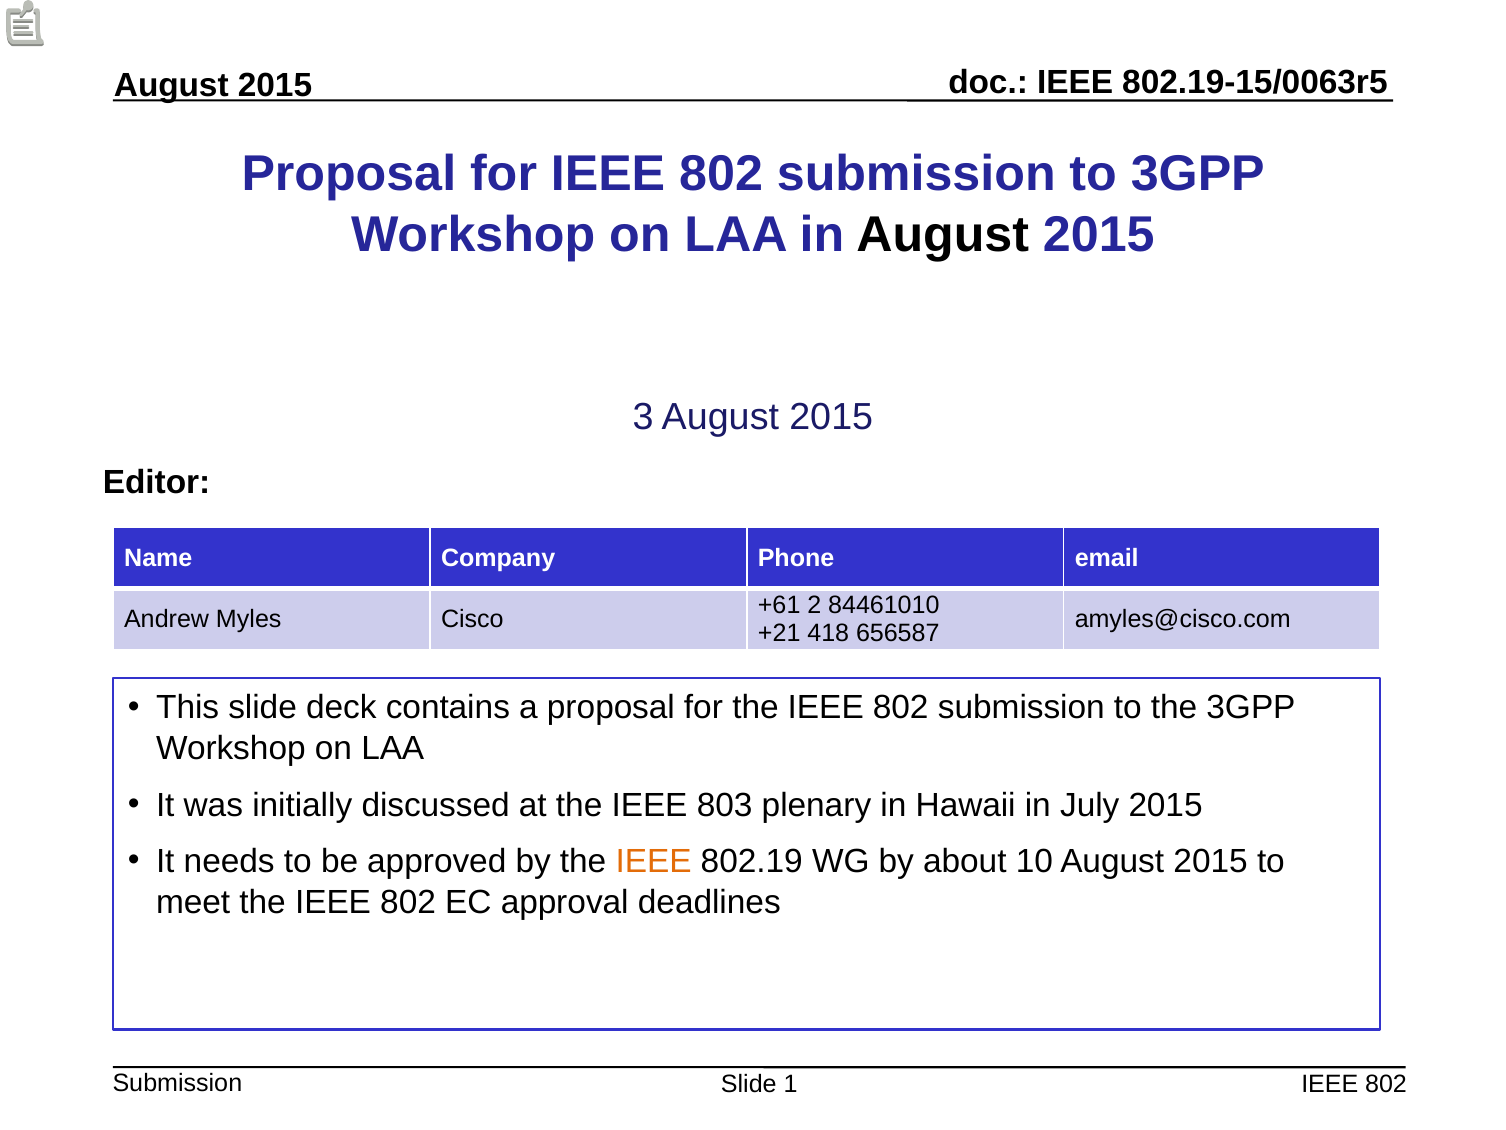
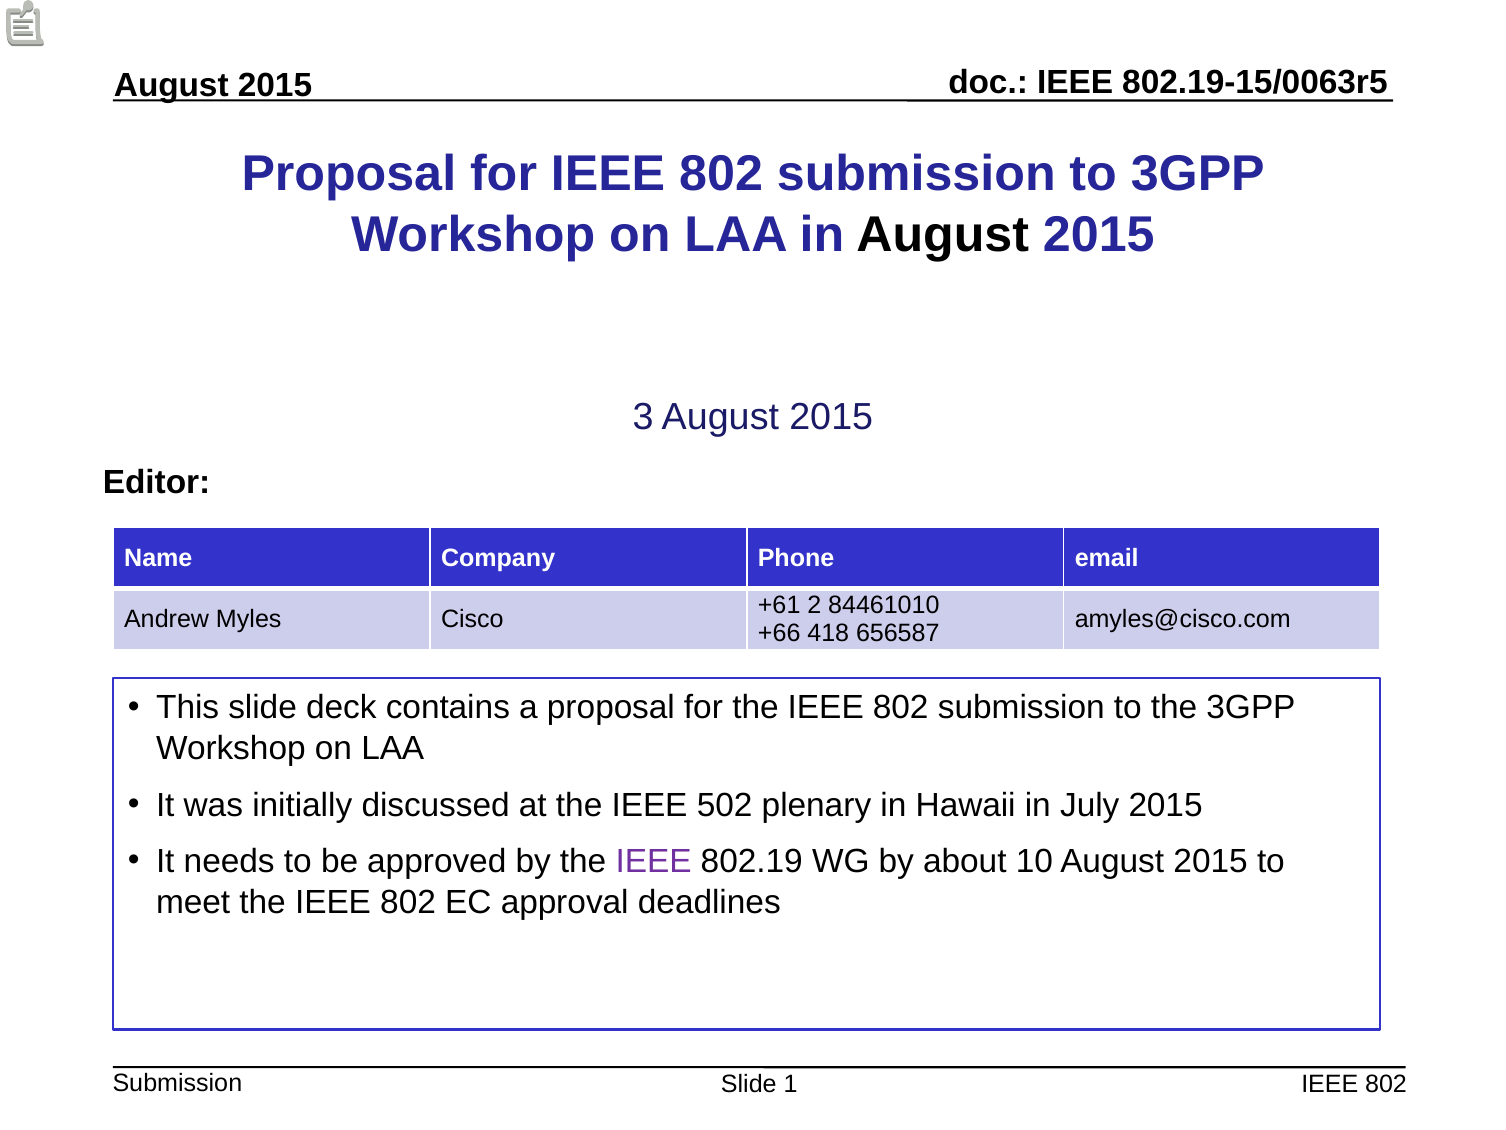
+21: +21 -> +66
803: 803 -> 502
IEEE at (654, 861) colour: orange -> purple
